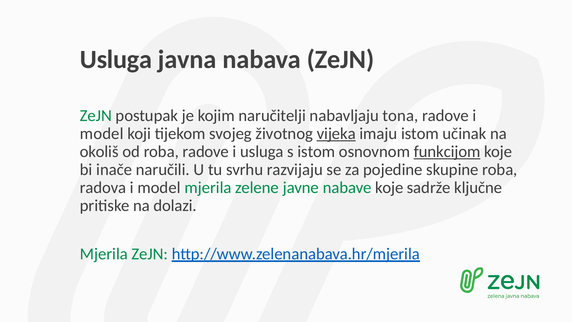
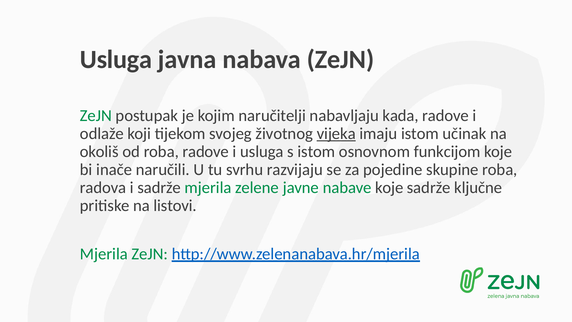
tona: tona -> kada
model at (102, 134): model -> odlaže
funkcijom underline: present -> none
radova i model: model -> sadrže
dolazi: dolazi -> listovi
